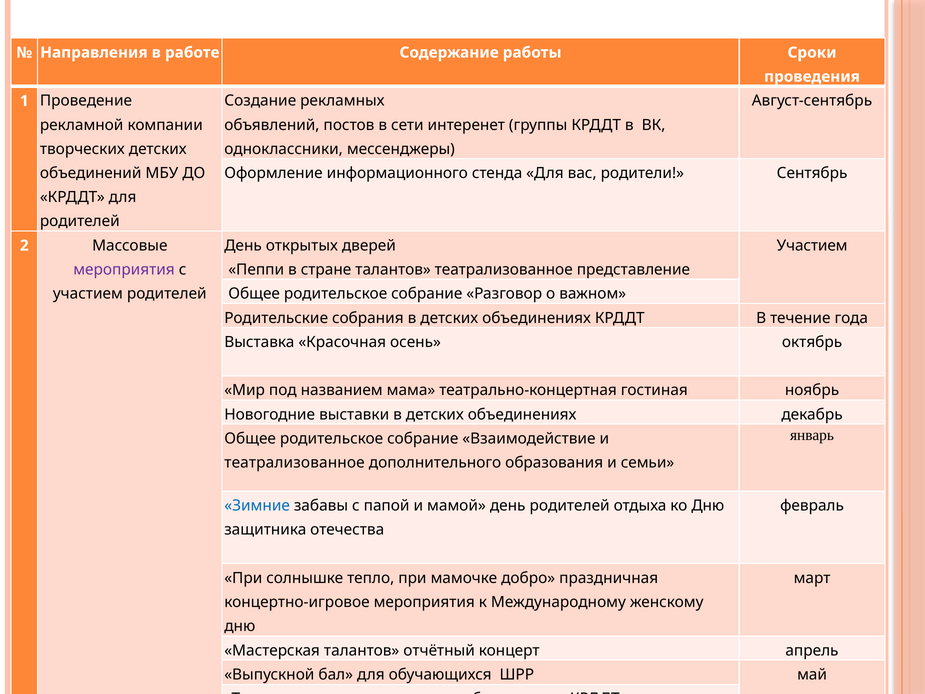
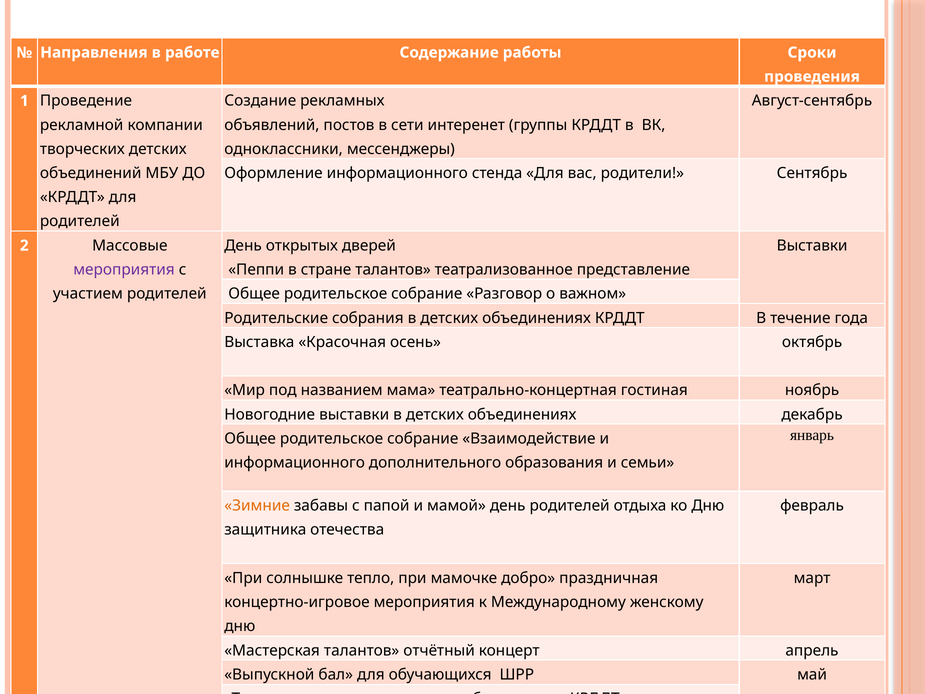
Участием at (812, 245): Участием -> Выставки
театрализованное at (295, 463): театрализованное -> информационного
Зимние colour: blue -> orange
